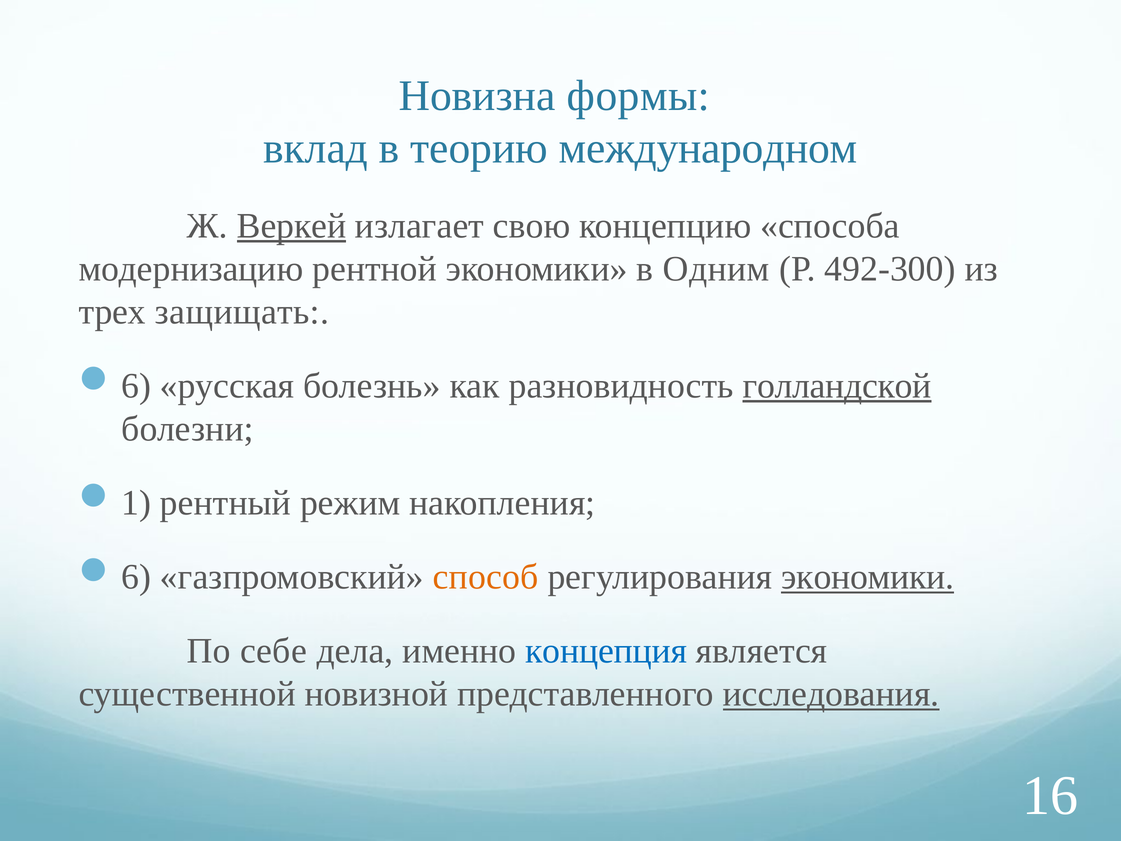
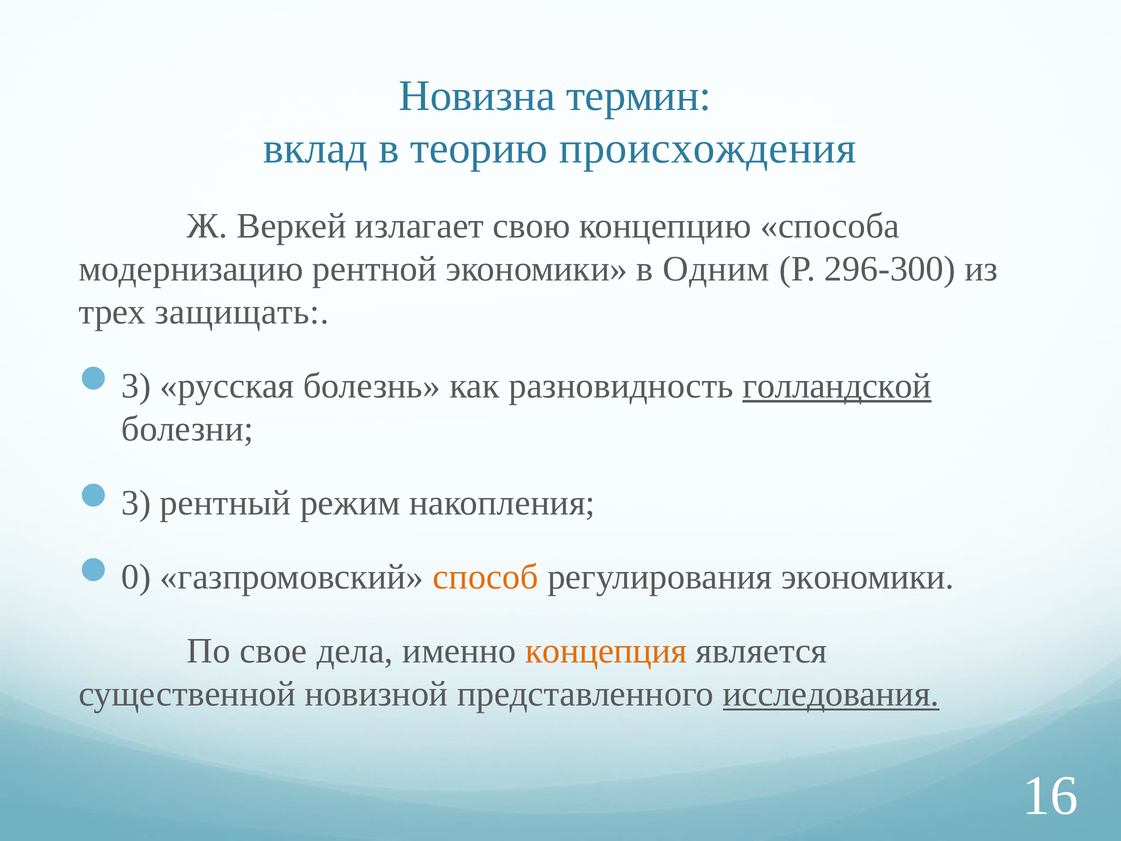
формы: формы -> термин
международном: международном -> происхождения
Веркей underline: present -> none
492-300: 492-300 -> 296-300
6 at (136, 386): 6 -> 3
1 at (136, 503): 1 -> 3
6 at (136, 577): 6 -> 0
экономики at (868, 577) underline: present -> none
себе: себе -> свое
концепция colour: blue -> orange
